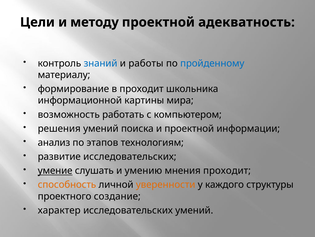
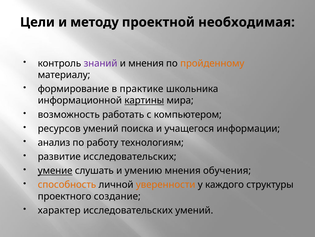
адекватность: адекватность -> необходимая
знаний colour: blue -> purple
и работы: работы -> мнения
пройденному colour: blue -> orange
в проходит: проходит -> практике
картины underline: none -> present
решения: решения -> ресурсов
и проектной: проектной -> учащегося
этапов: этапов -> работу
мнения проходит: проходит -> обучения
